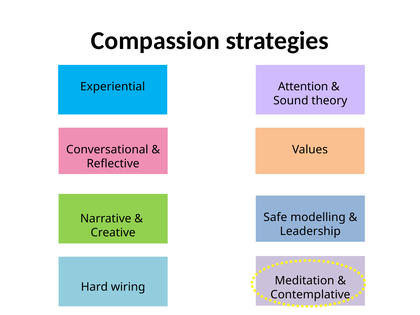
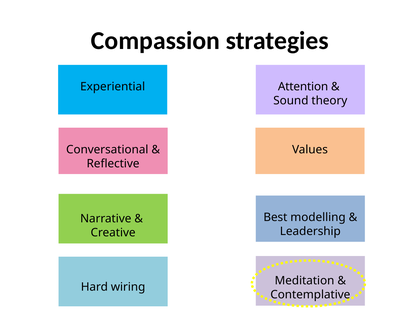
Safe: Safe -> Best
